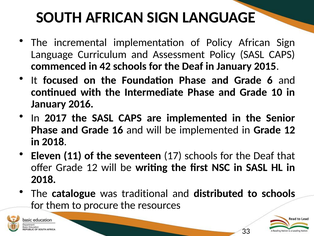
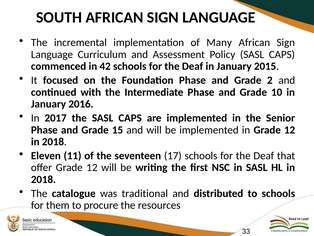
of Policy: Policy -> Many
6: 6 -> 2
16: 16 -> 15
